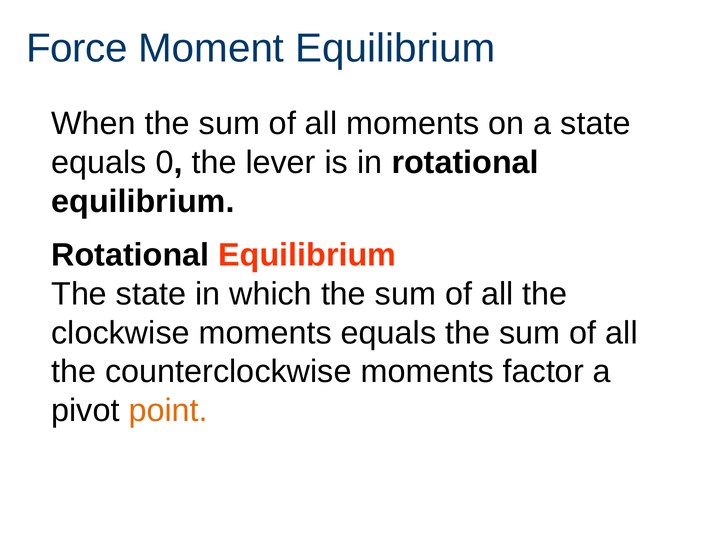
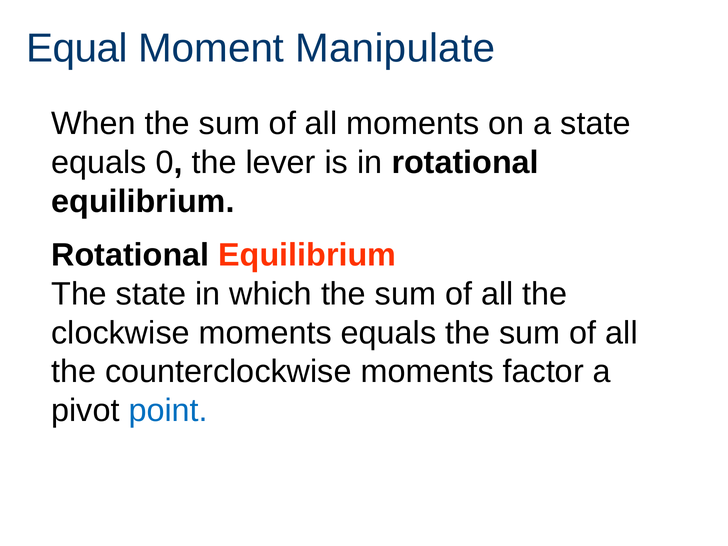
Force: Force -> Equal
Moment Equilibrium: Equilibrium -> Manipulate
point colour: orange -> blue
